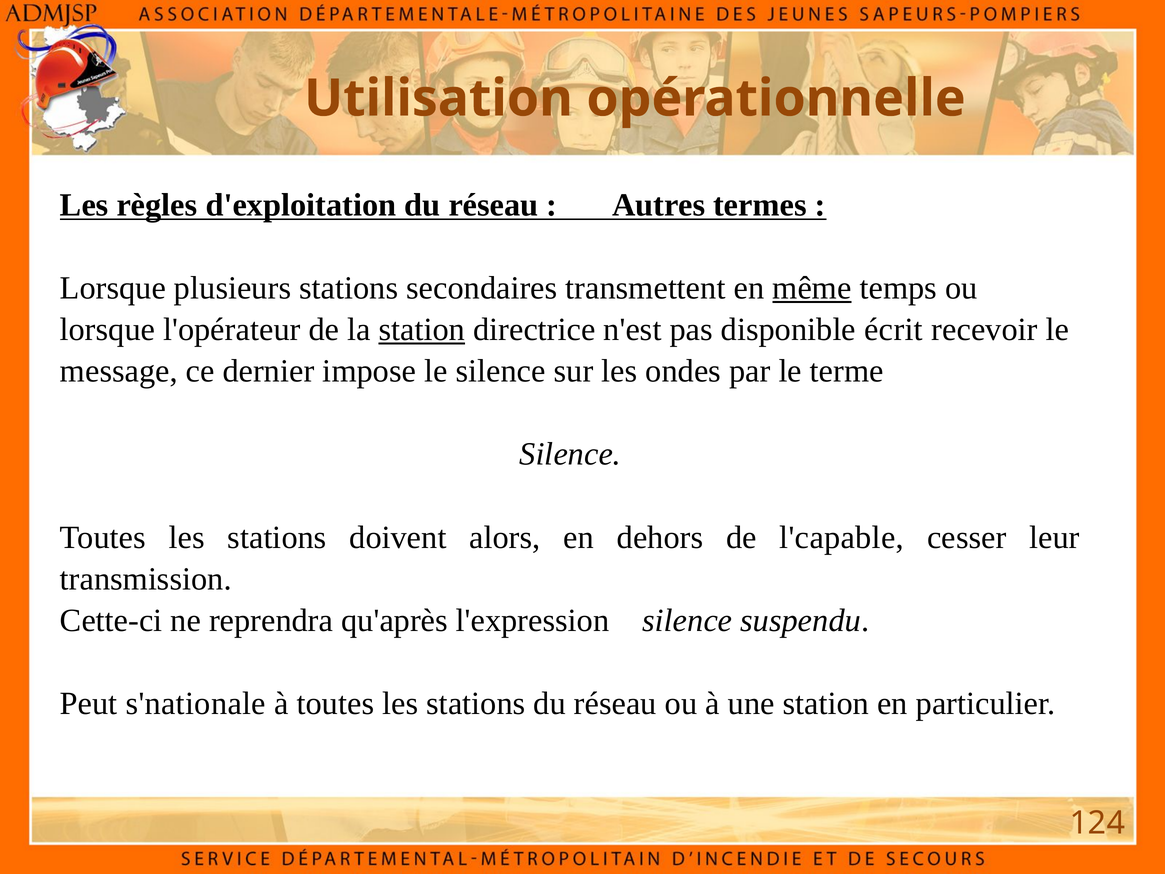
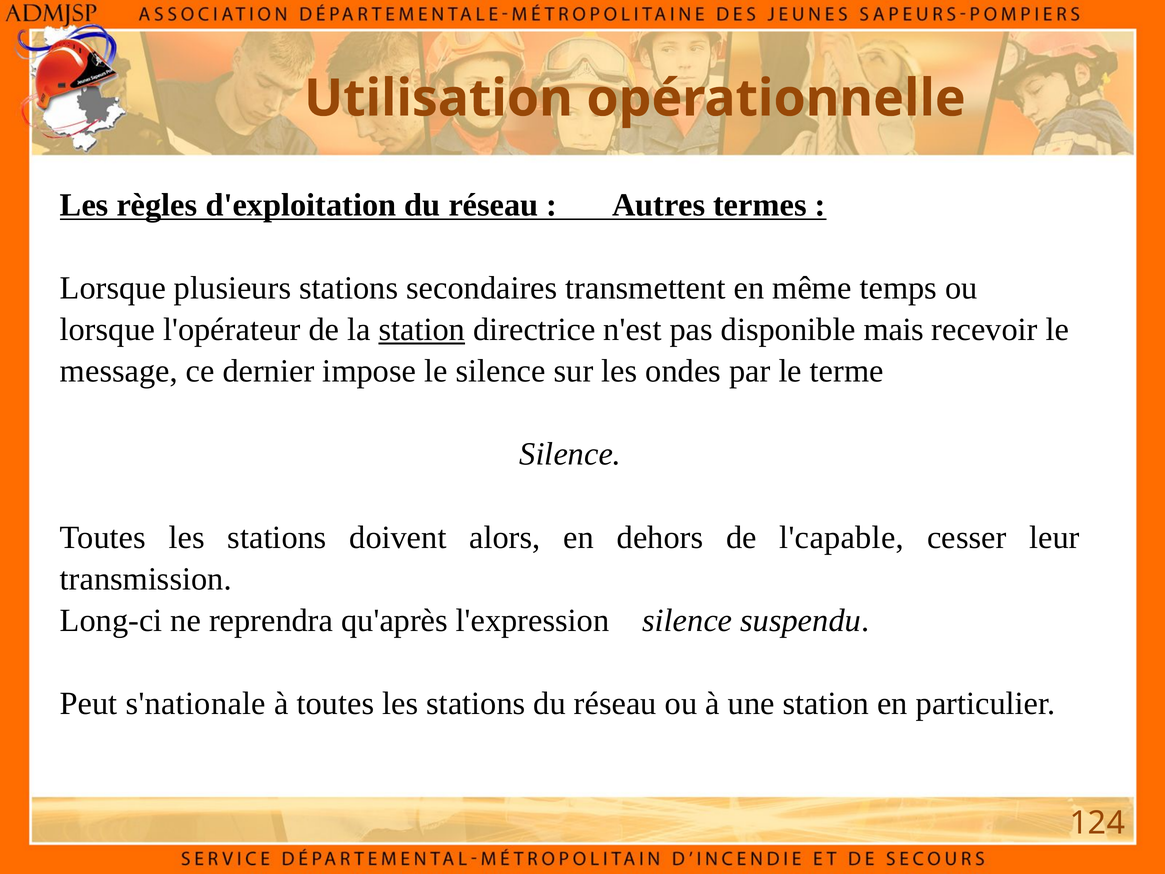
même underline: present -> none
écrit: écrit -> mais
Cette-ci: Cette-ci -> Long-ci
